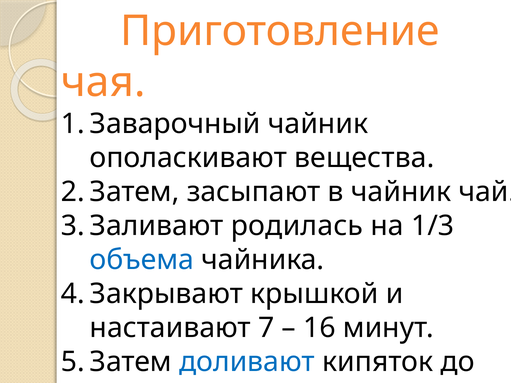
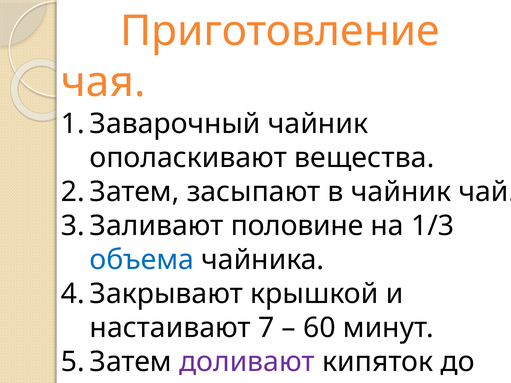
родилась: родилась -> половине
16: 16 -> 60
доливают colour: blue -> purple
